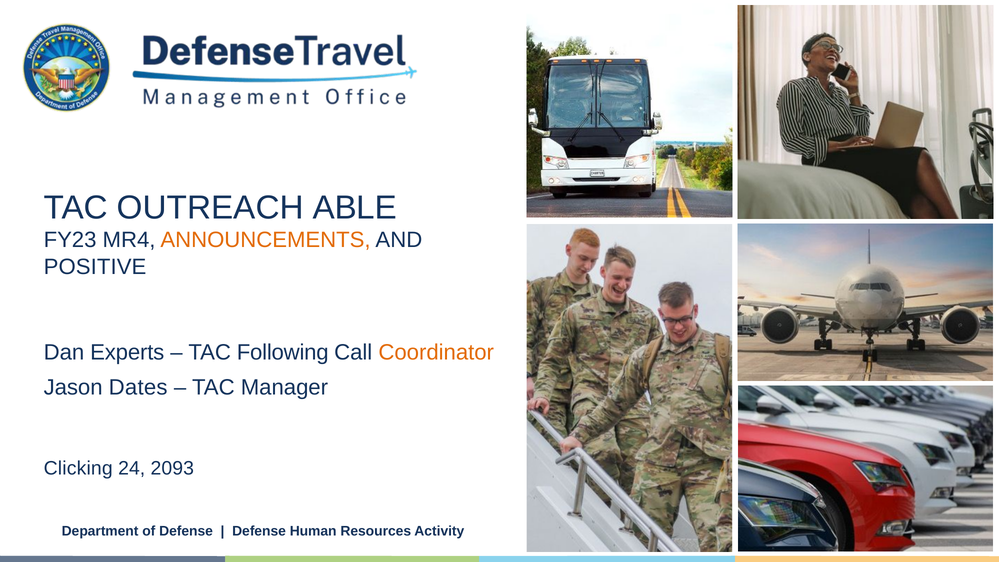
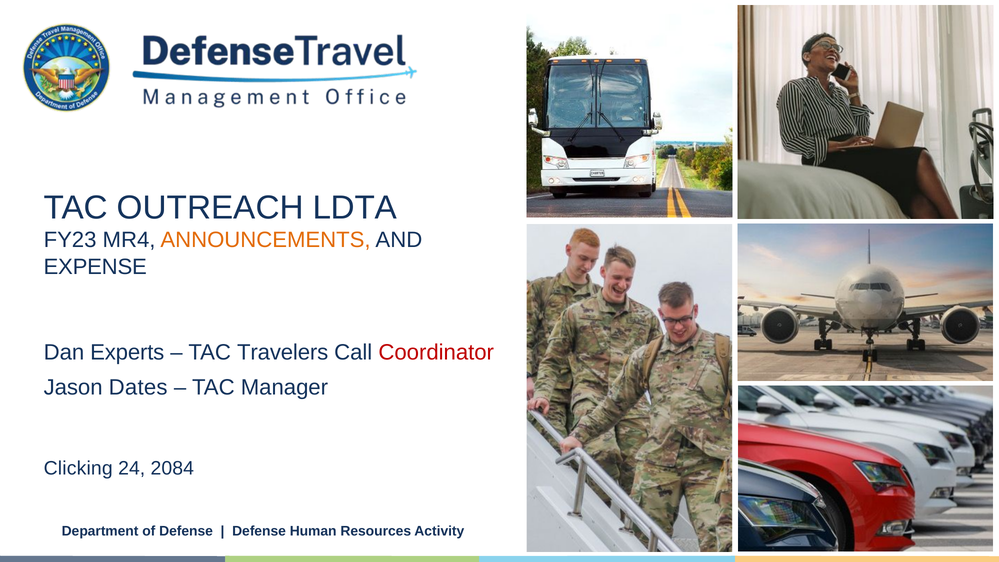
ABLE: ABLE -> LDTA
POSITIVE: POSITIVE -> EXPENSE
Following: Following -> Travelers
Coordinator colour: orange -> red
2093: 2093 -> 2084
